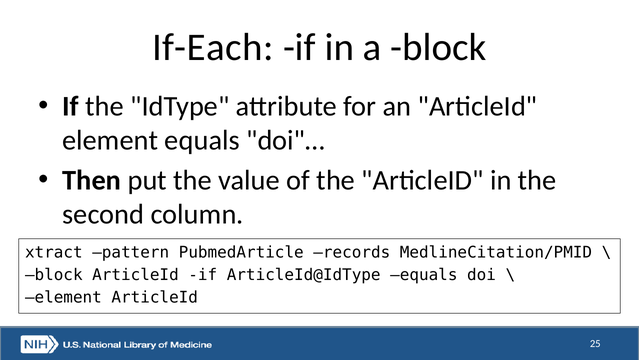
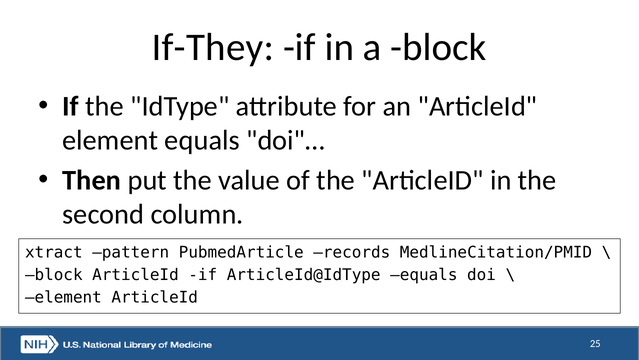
If-Each: If-Each -> If-They
